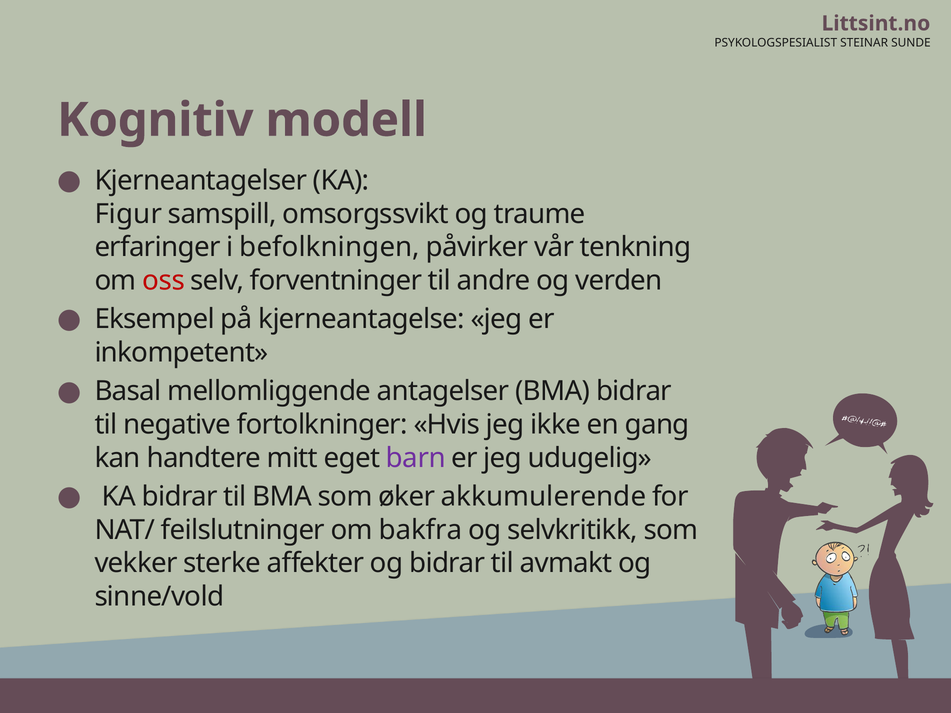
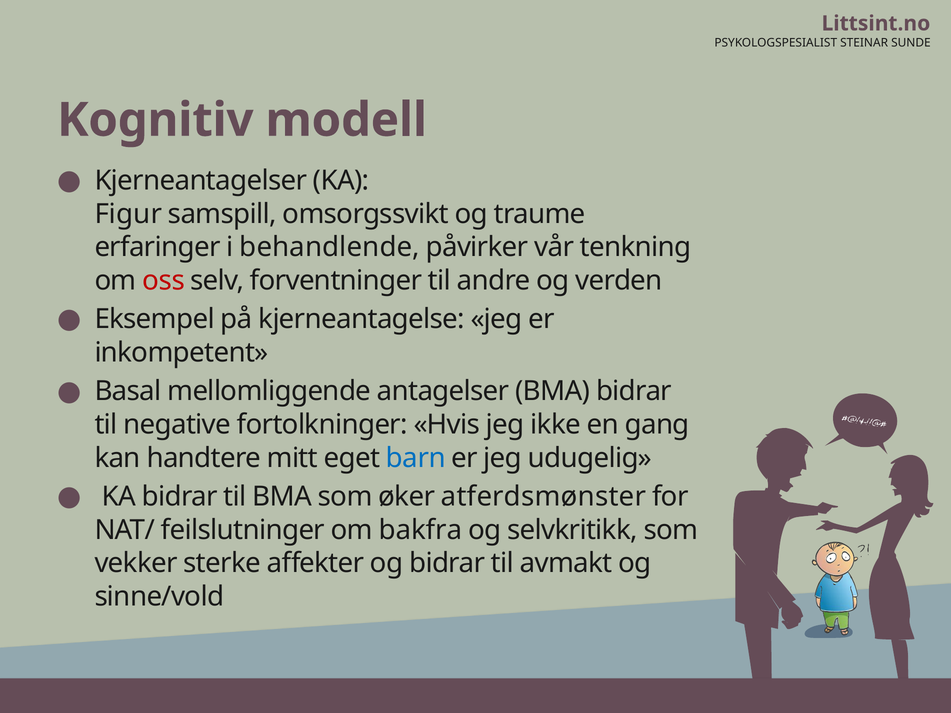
befolkningen: befolkningen -> behandlende
barn colour: purple -> blue
akkumulerende: akkumulerende -> atferdsmønster
